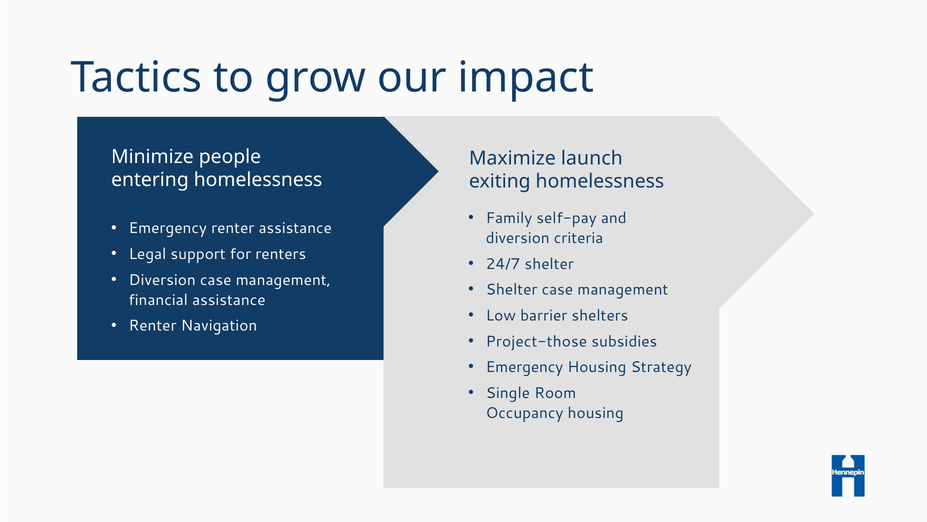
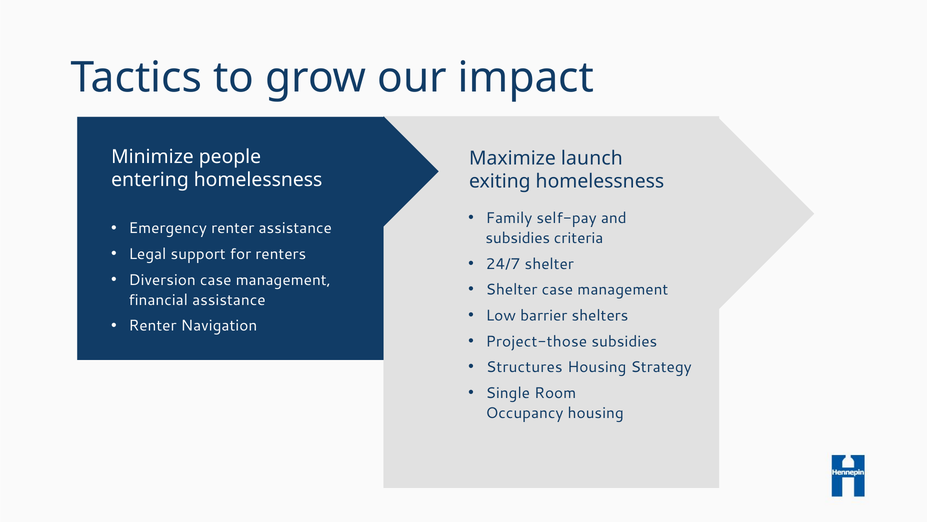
diversion at (518, 238): diversion -> subsidies
Emergency at (524, 367): Emergency -> Structures
